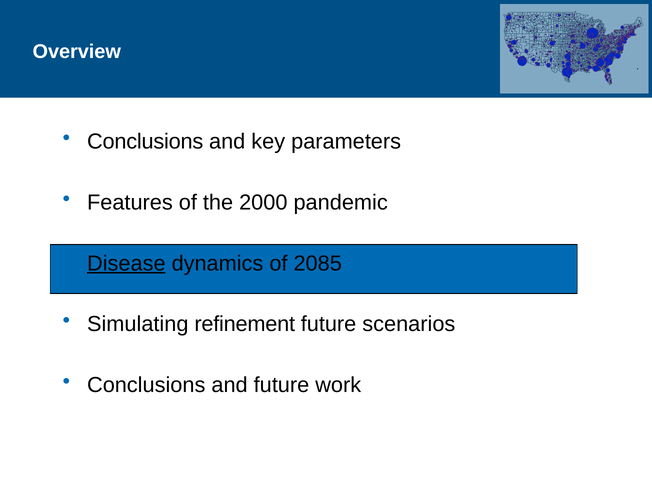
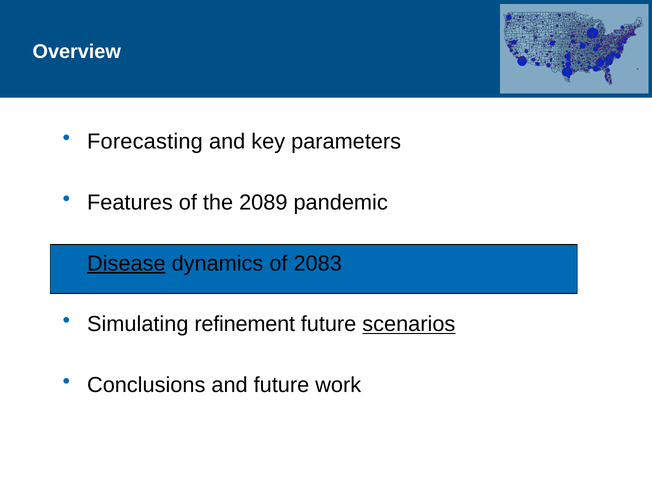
Conclusions at (145, 142): Conclusions -> Forecasting
2000: 2000 -> 2089
2085: 2085 -> 2083
scenarios underline: none -> present
